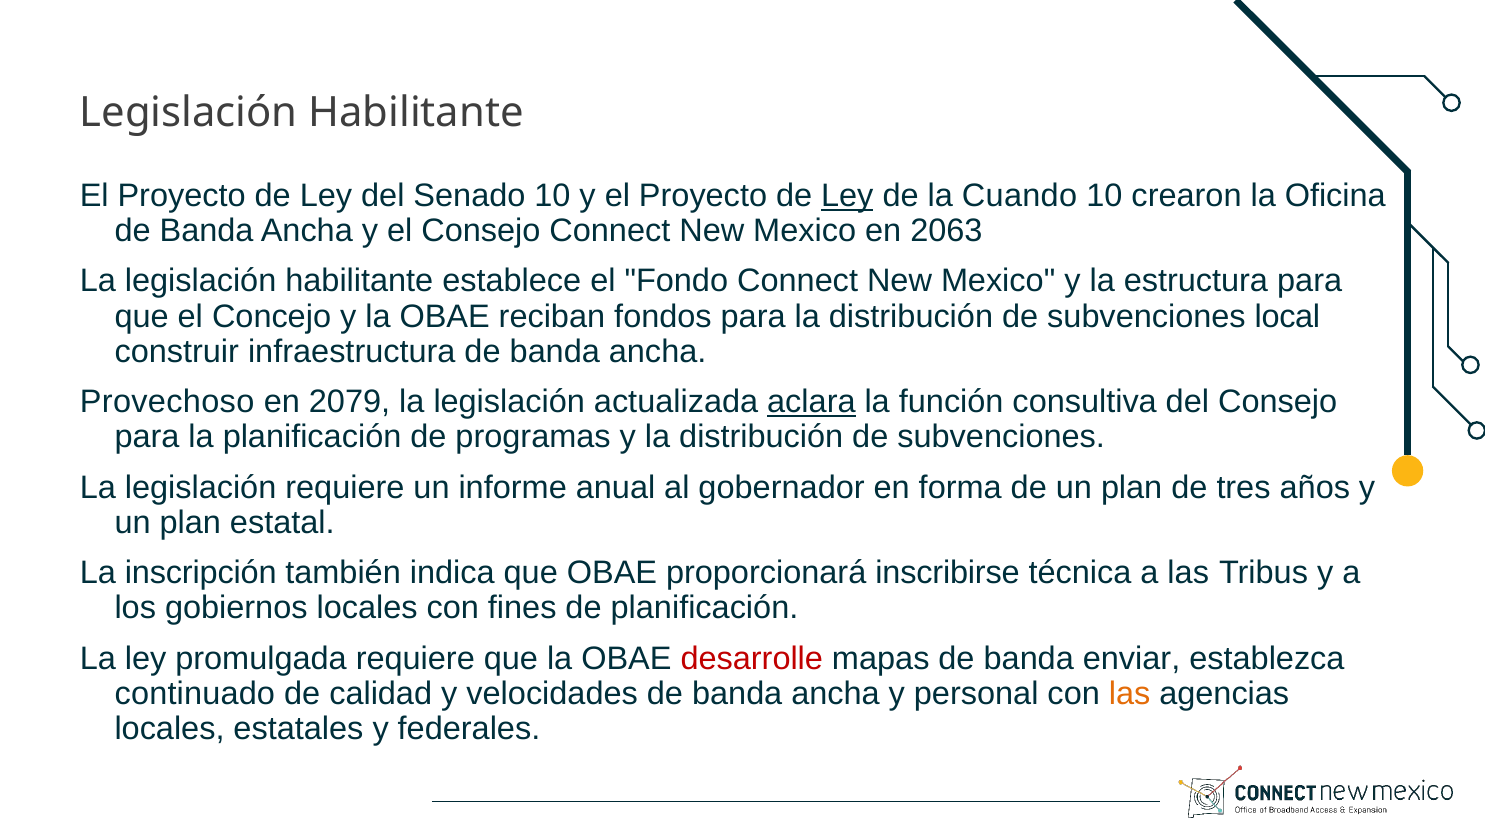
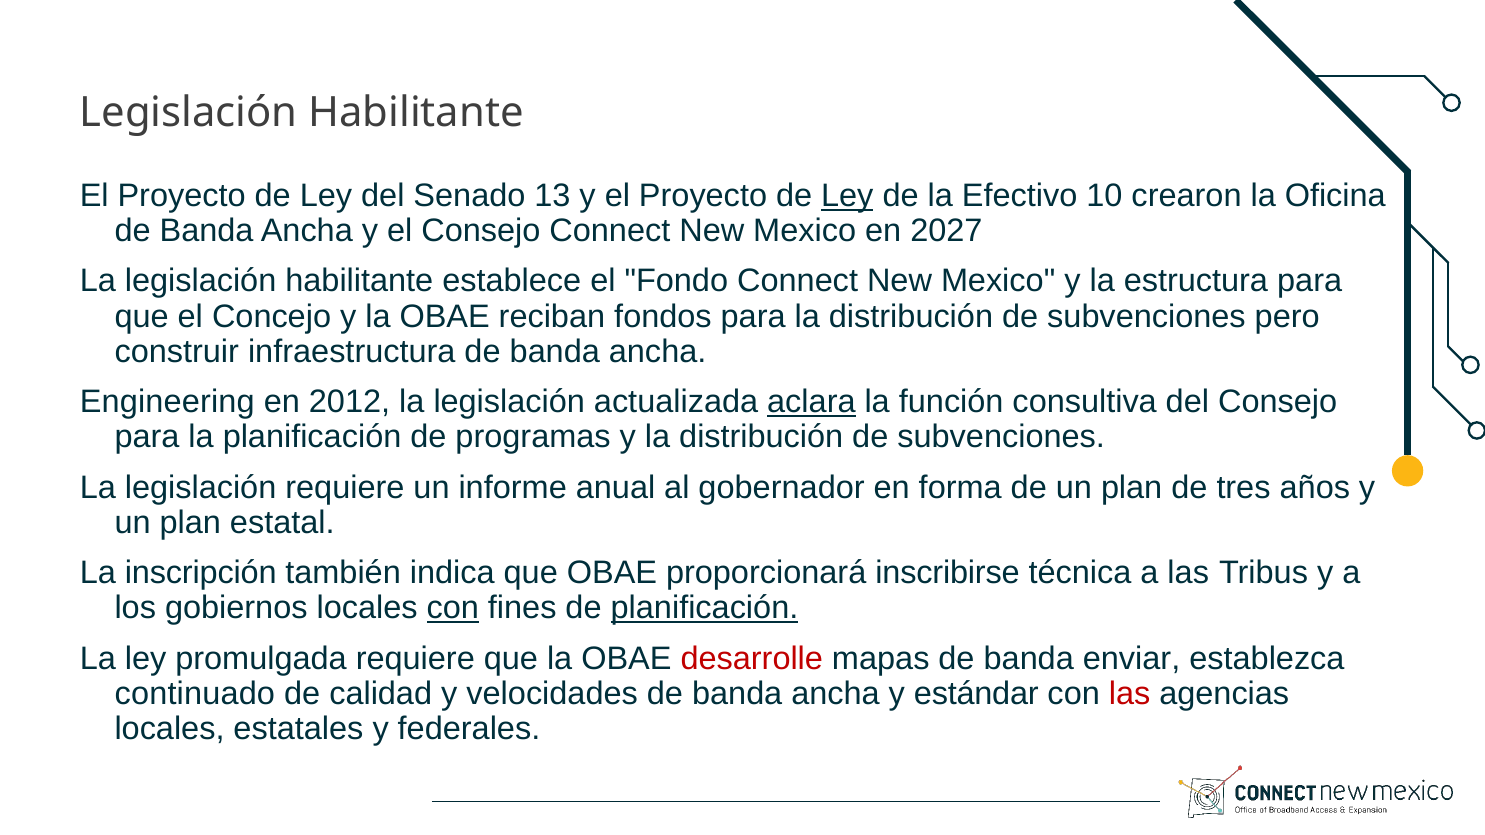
Senado 10: 10 -> 13
Cuando: Cuando -> Efectivo
2063: 2063 -> 2027
local: local -> pero
Provechoso: Provechoso -> Engineering
2079: 2079 -> 2012
con at (453, 608) underline: none -> present
planificación at (704, 608) underline: none -> present
personal: personal -> estándar
las at (1130, 694) colour: orange -> red
